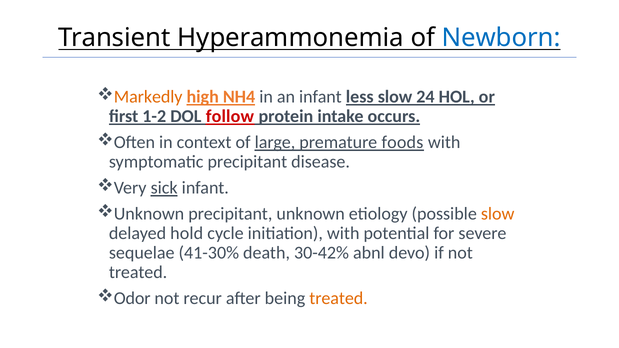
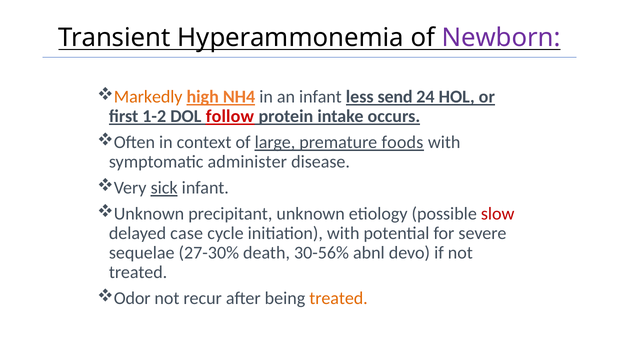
Newborn colour: blue -> purple
less slow: slow -> send
symptomatic precipitant: precipitant -> administer
slow at (498, 214) colour: orange -> red
hold: hold -> case
41-30%: 41-30% -> 27-30%
30-42%: 30-42% -> 30-56%
